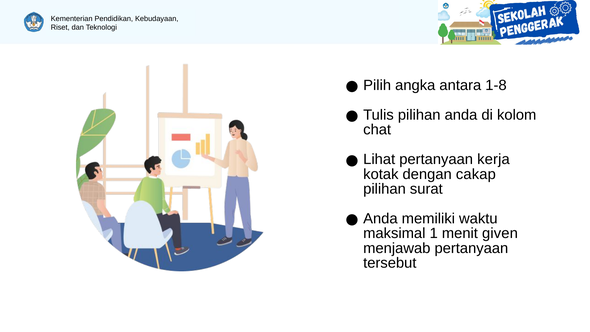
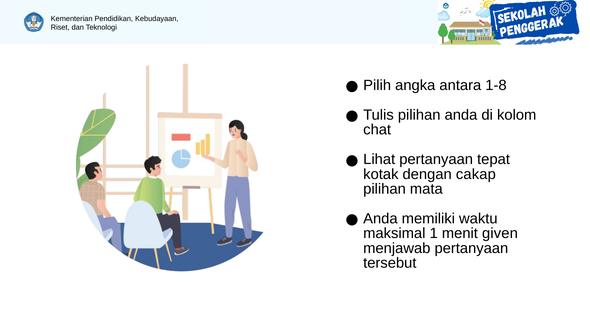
kerja: kerja -> tepat
surat: surat -> mata
